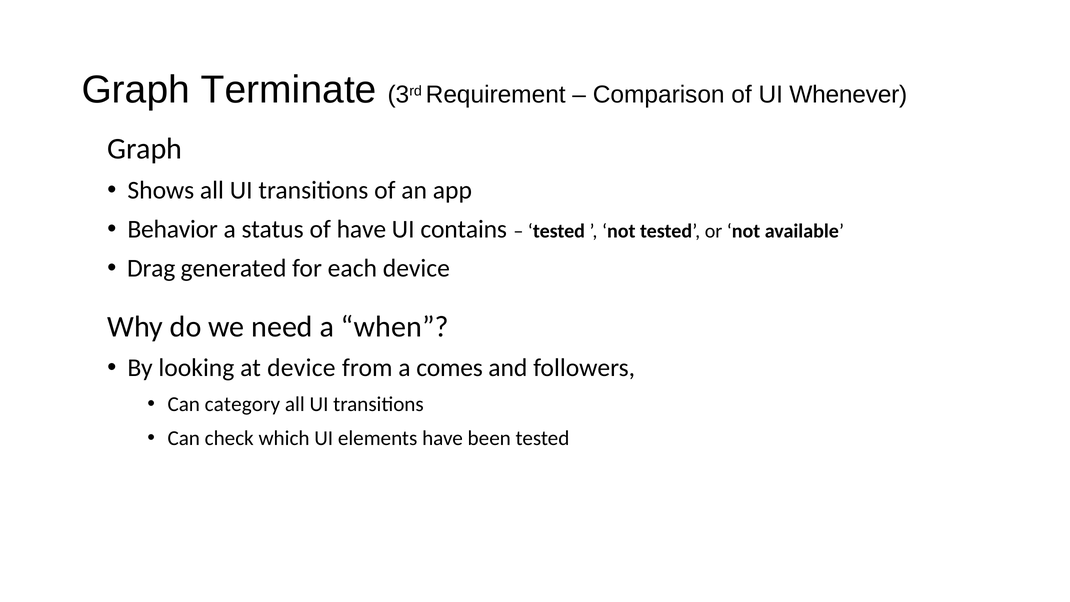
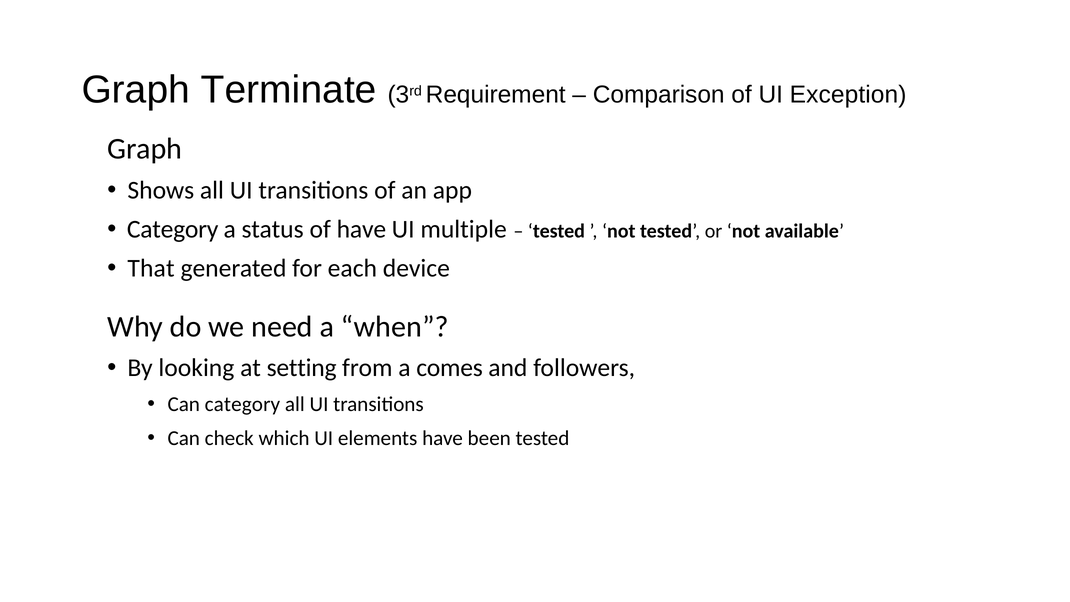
Whenever: Whenever -> Exception
Behavior at (173, 229): Behavior -> Category
contains: contains -> multiple
Drag: Drag -> That
at device: device -> setting
